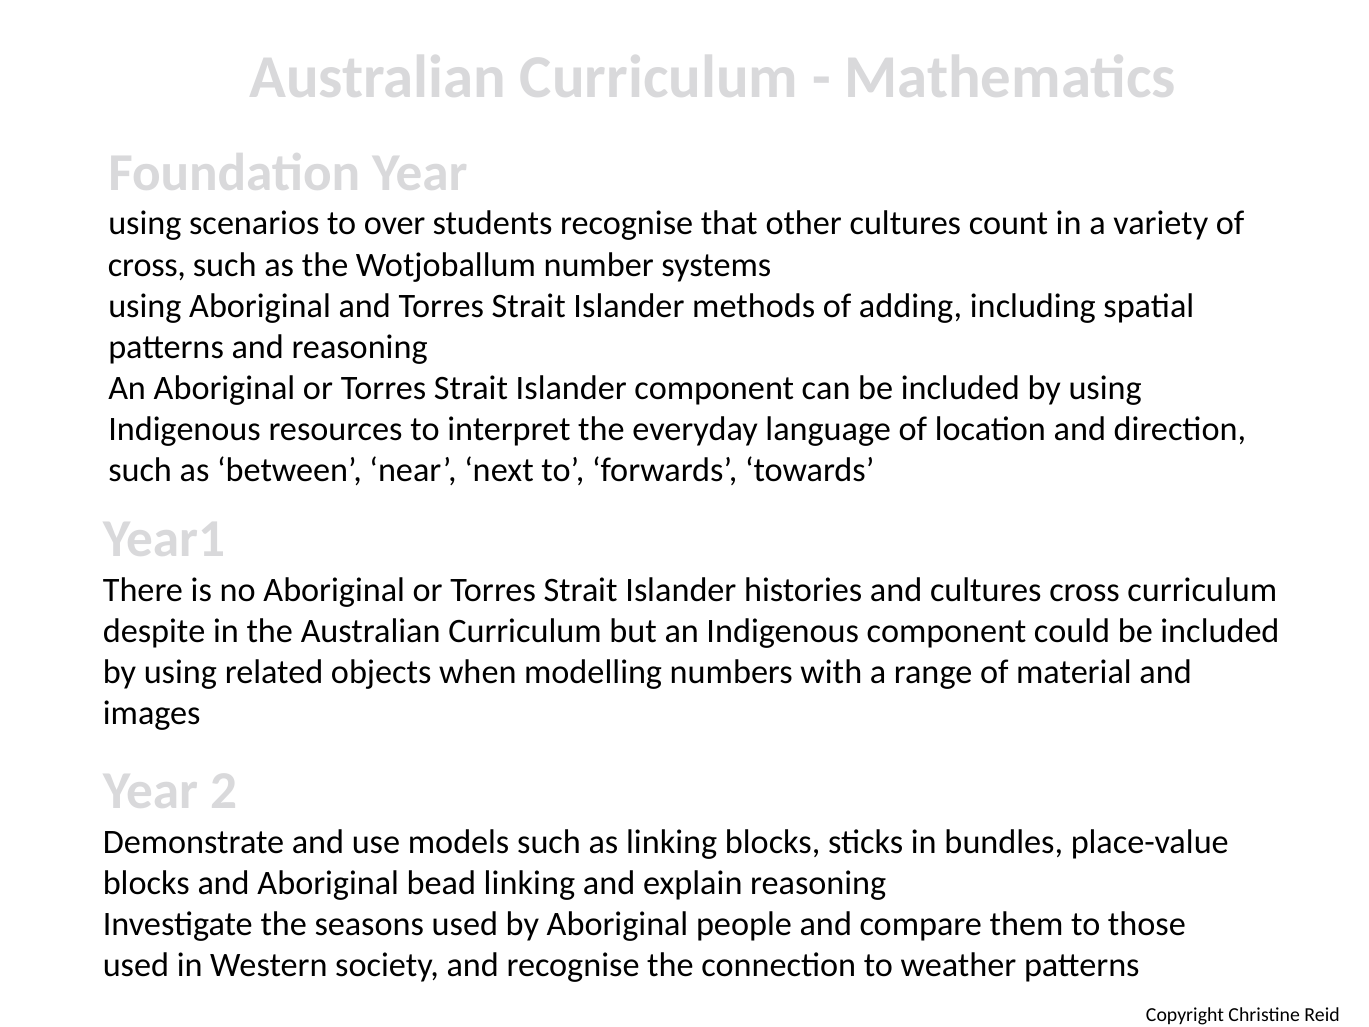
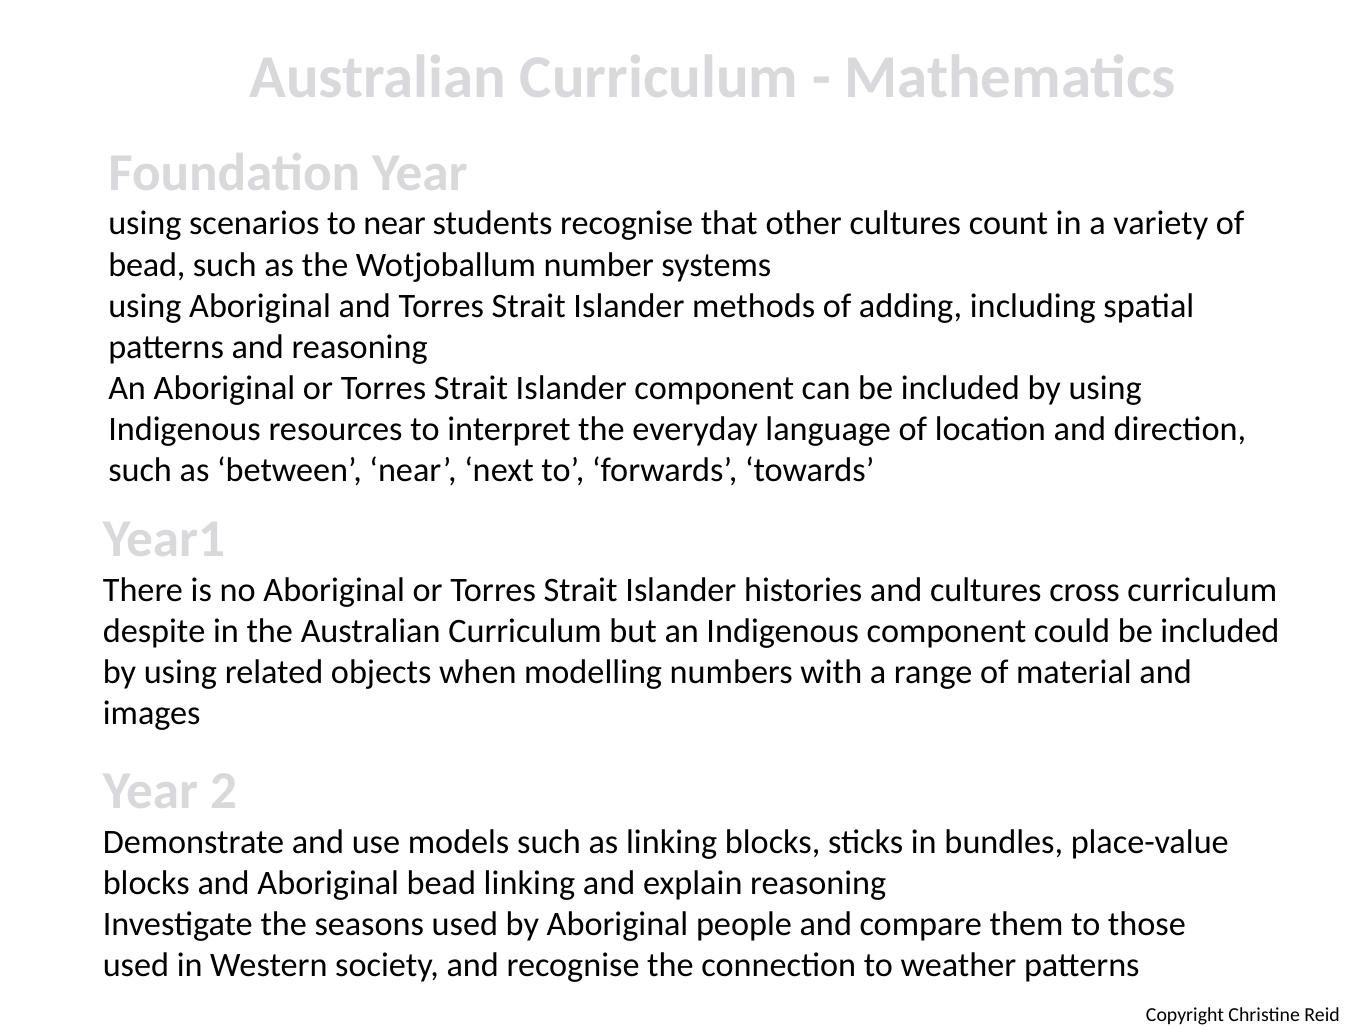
to over: over -> near
cross at (147, 265): cross -> bead
